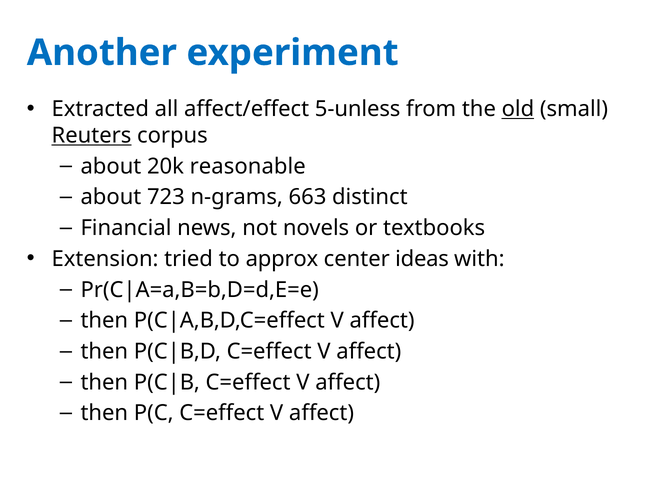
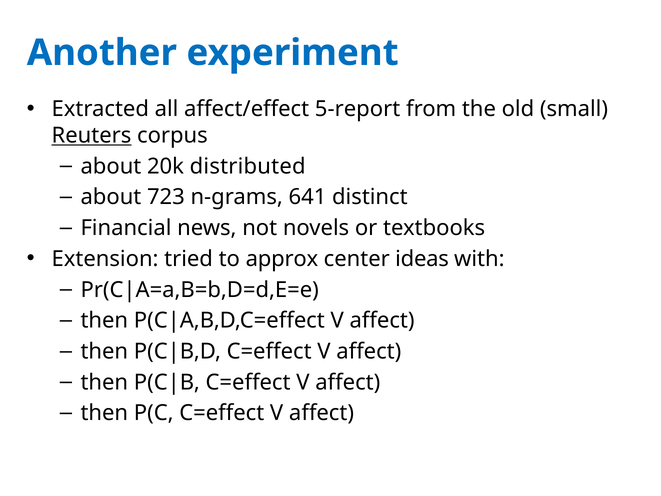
5-unless: 5-unless -> 5-report
old underline: present -> none
reasonable: reasonable -> distributed
663: 663 -> 641
